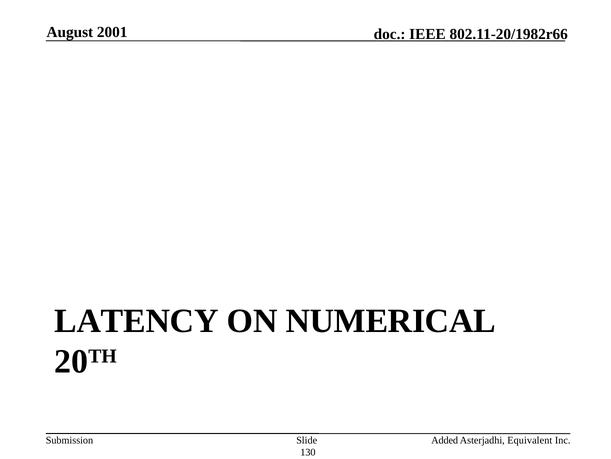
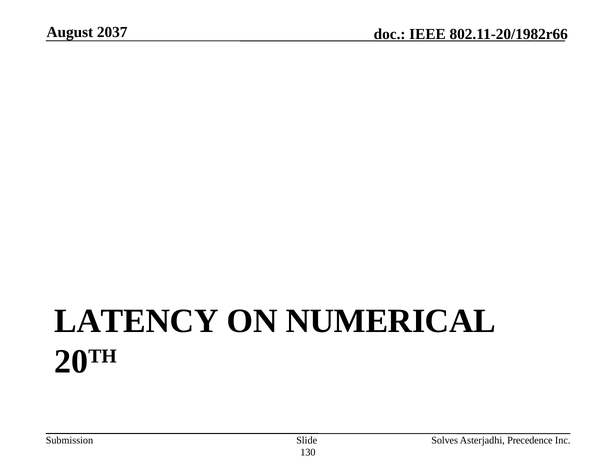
2001: 2001 -> 2037
Added: Added -> Solves
Equivalent: Equivalent -> Precedence
